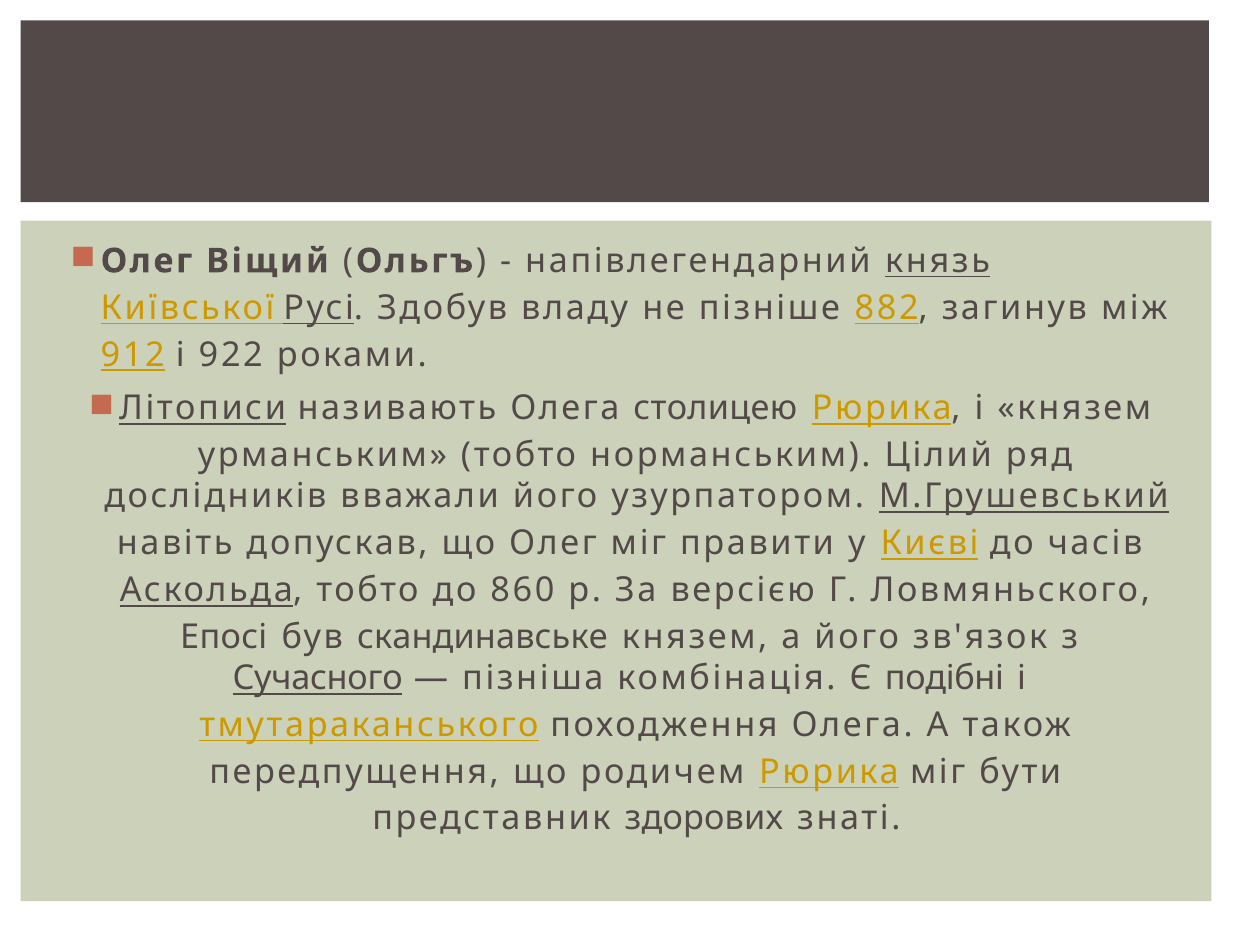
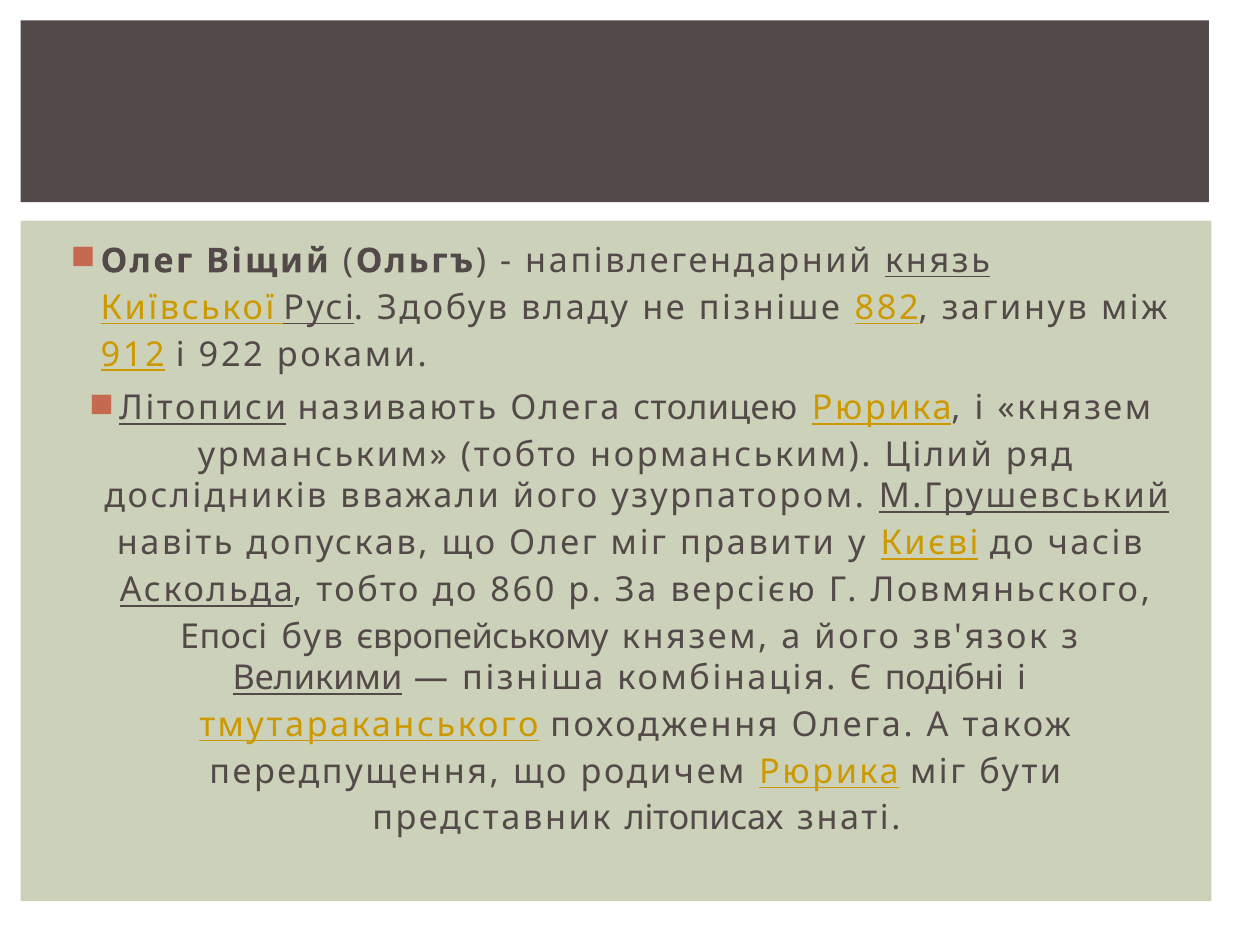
скандинавське: скандинавське -> європейському
Сучасного: Сучасного -> Великими
здорових: здорових -> літописах
